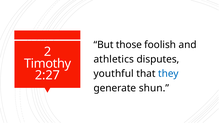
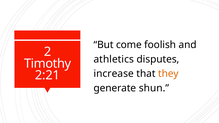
those: those -> come
youthful: youthful -> increase
they colour: blue -> orange
2:27: 2:27 -> 2:21
